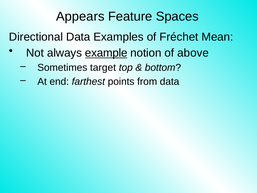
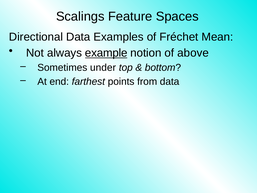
Appears: Appears -> Scalings
target: target -> under
